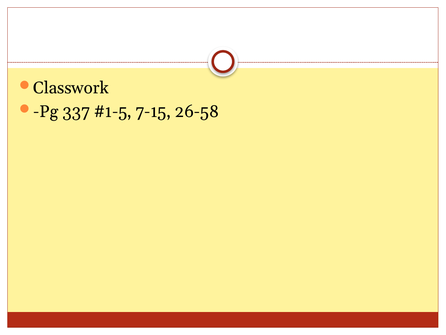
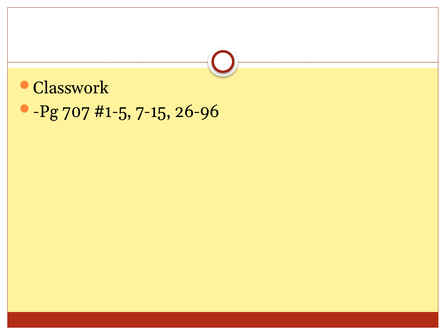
337: 337 -> 707
26-58: 26-58 -> 26-96
